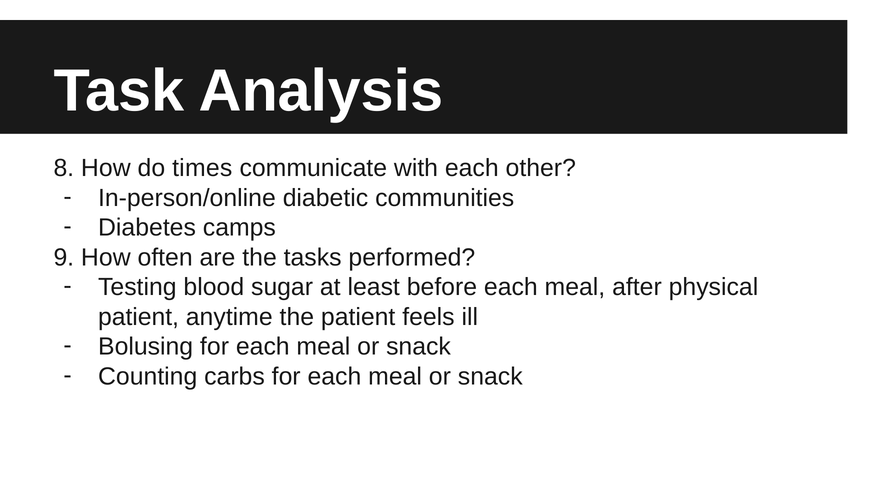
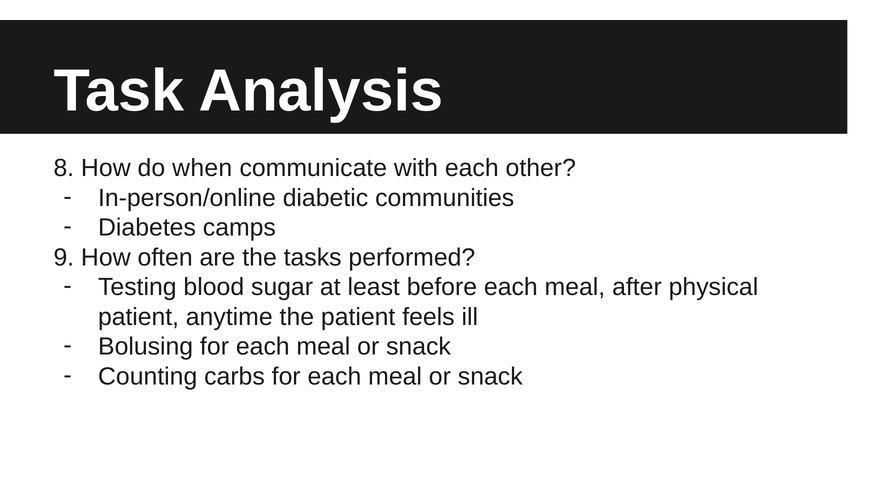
times: times -> when
